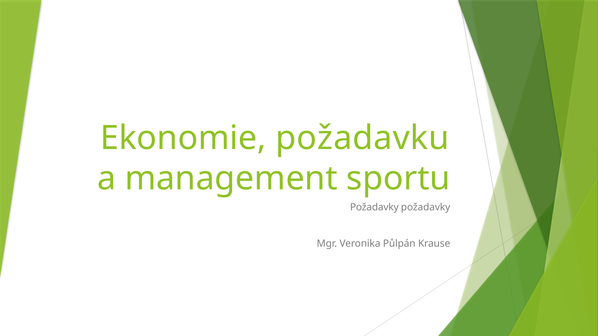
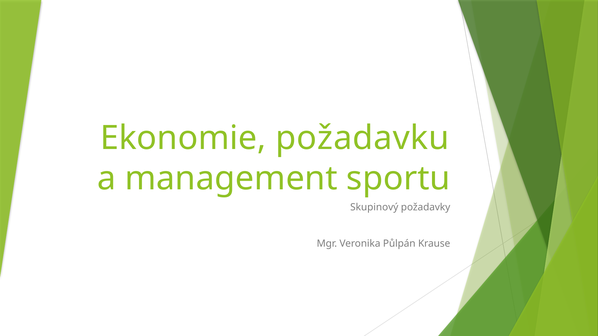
Požadavky at (374, 208): Požadavky -> Skupinový
